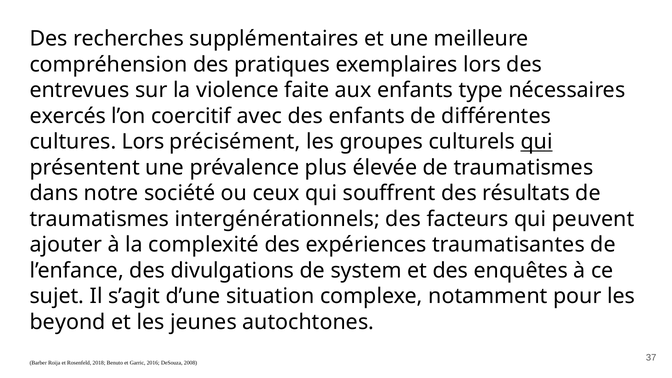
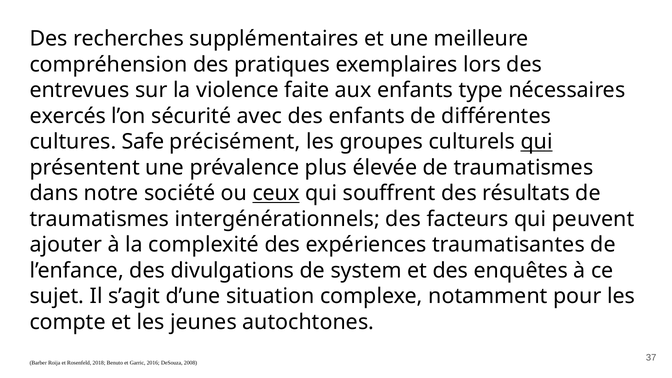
coercitif: coercitif -> sécurité
cultures Lors: Lors -> Safe
ceux underline: none -> present
beyond: beyond -> compte
